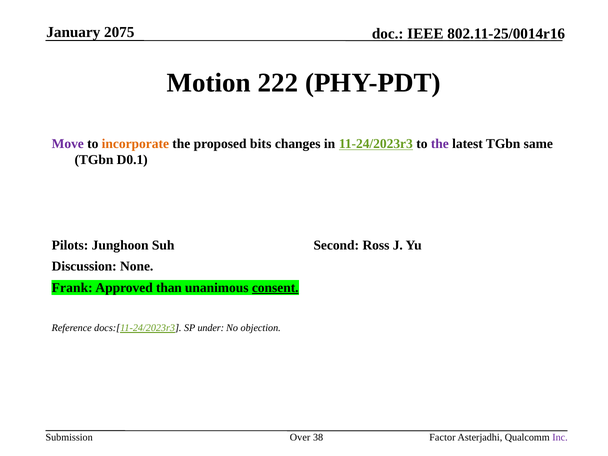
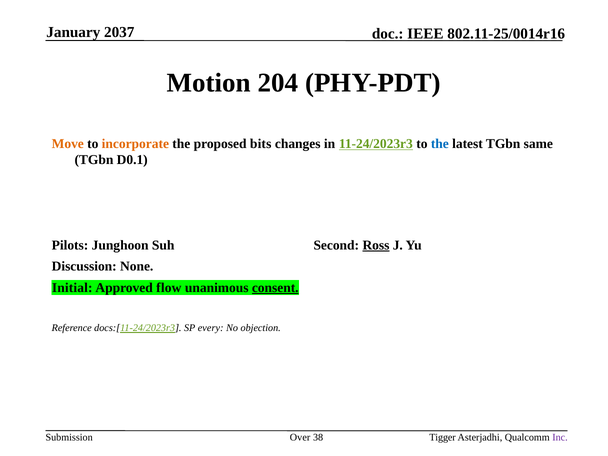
2075: 2075 -> 2037
222: 222 -> 204
Move colour: purple -> orange
the at (440, 144) colour: purple -> blue
Ross underline: none -> present
Frank: Frank -> Initial
than: than -> flow
under: under -> every
Factor: Factor -> Tigger
